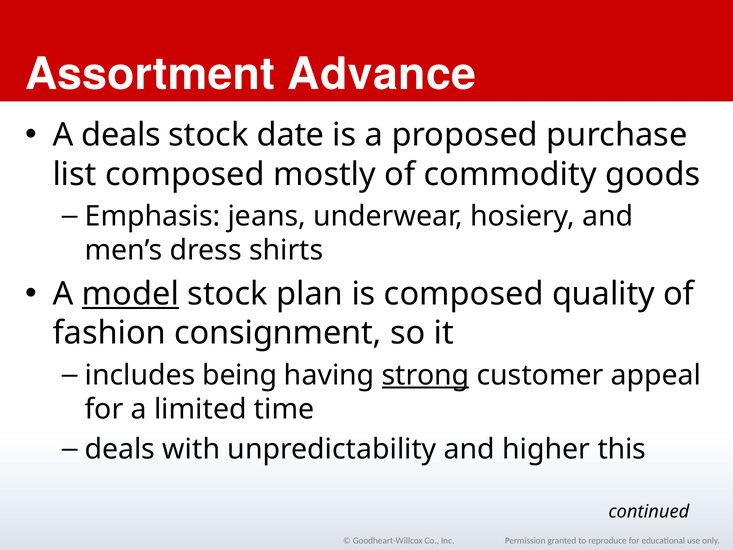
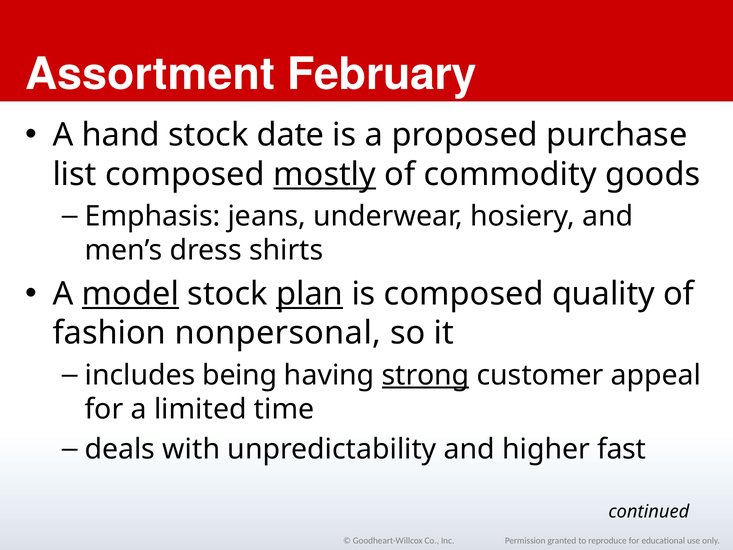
Advance: Advance -> February
A deals: deals -> hand
mostly underline: none -> present
plan underline: none -> present
consignment: consignment -> nonpersonal
this: this -> fast
